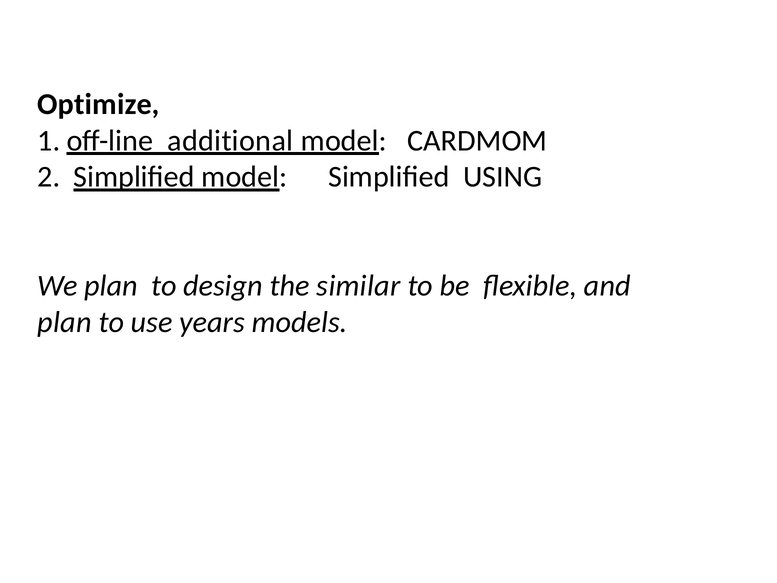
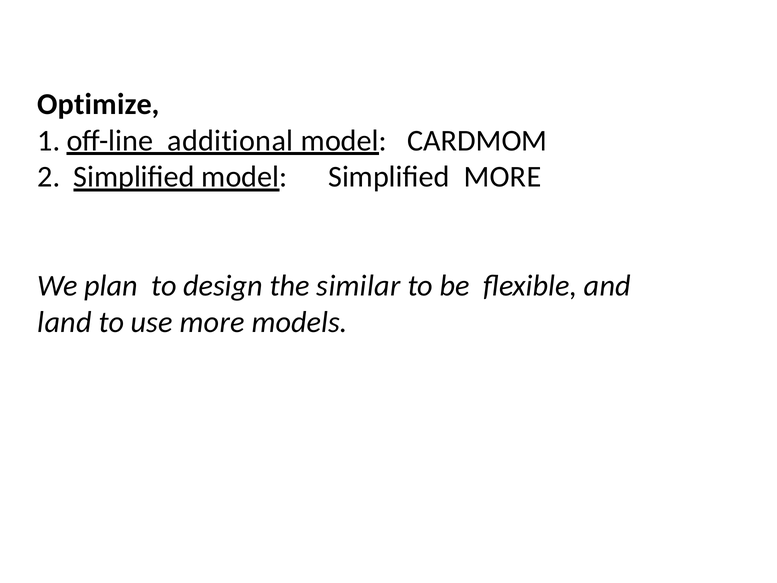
Simplified USING: USING -> MORE
plan at (65, 322): plan -> land
use years: years -> more
